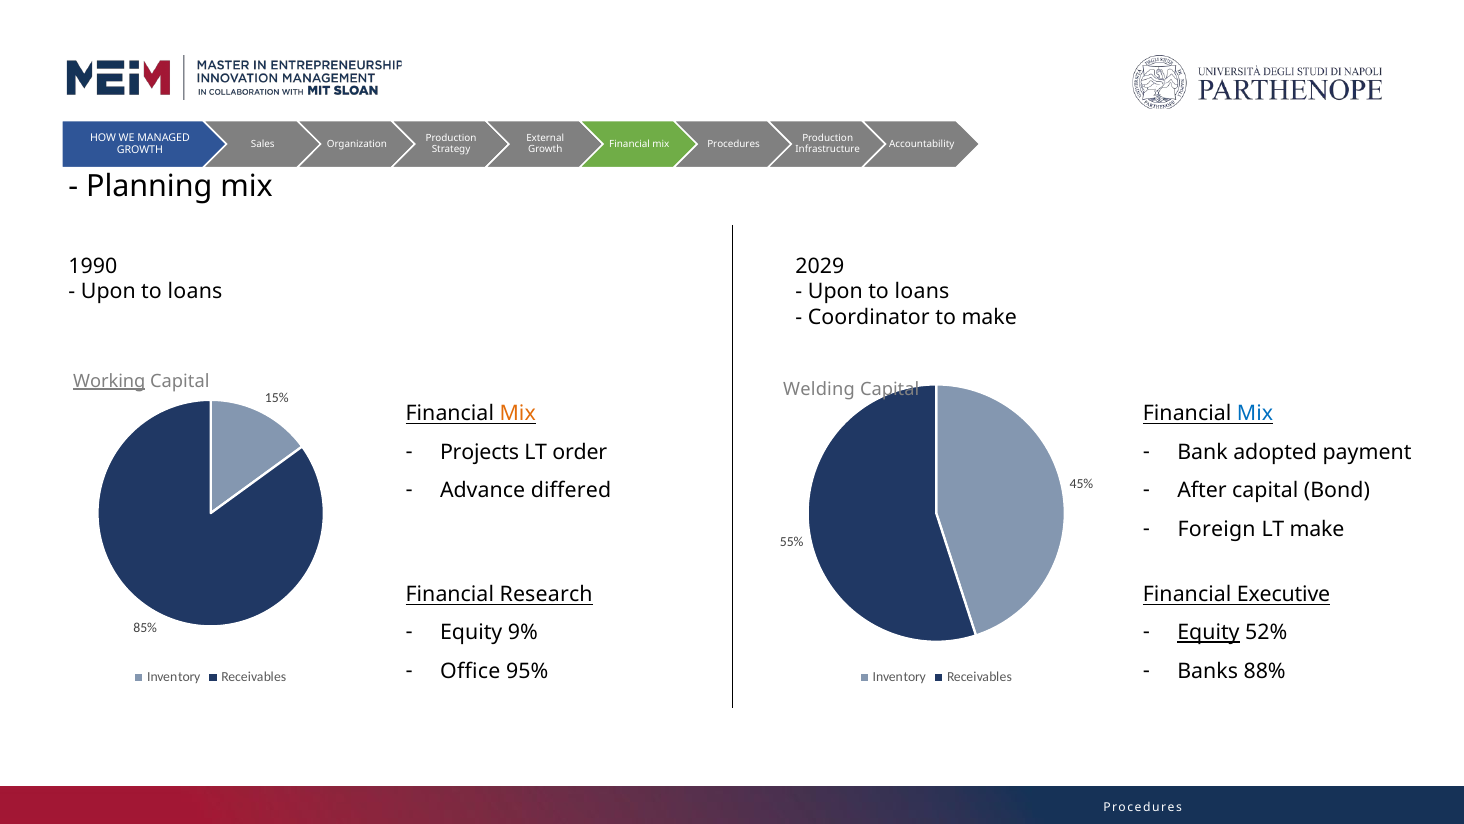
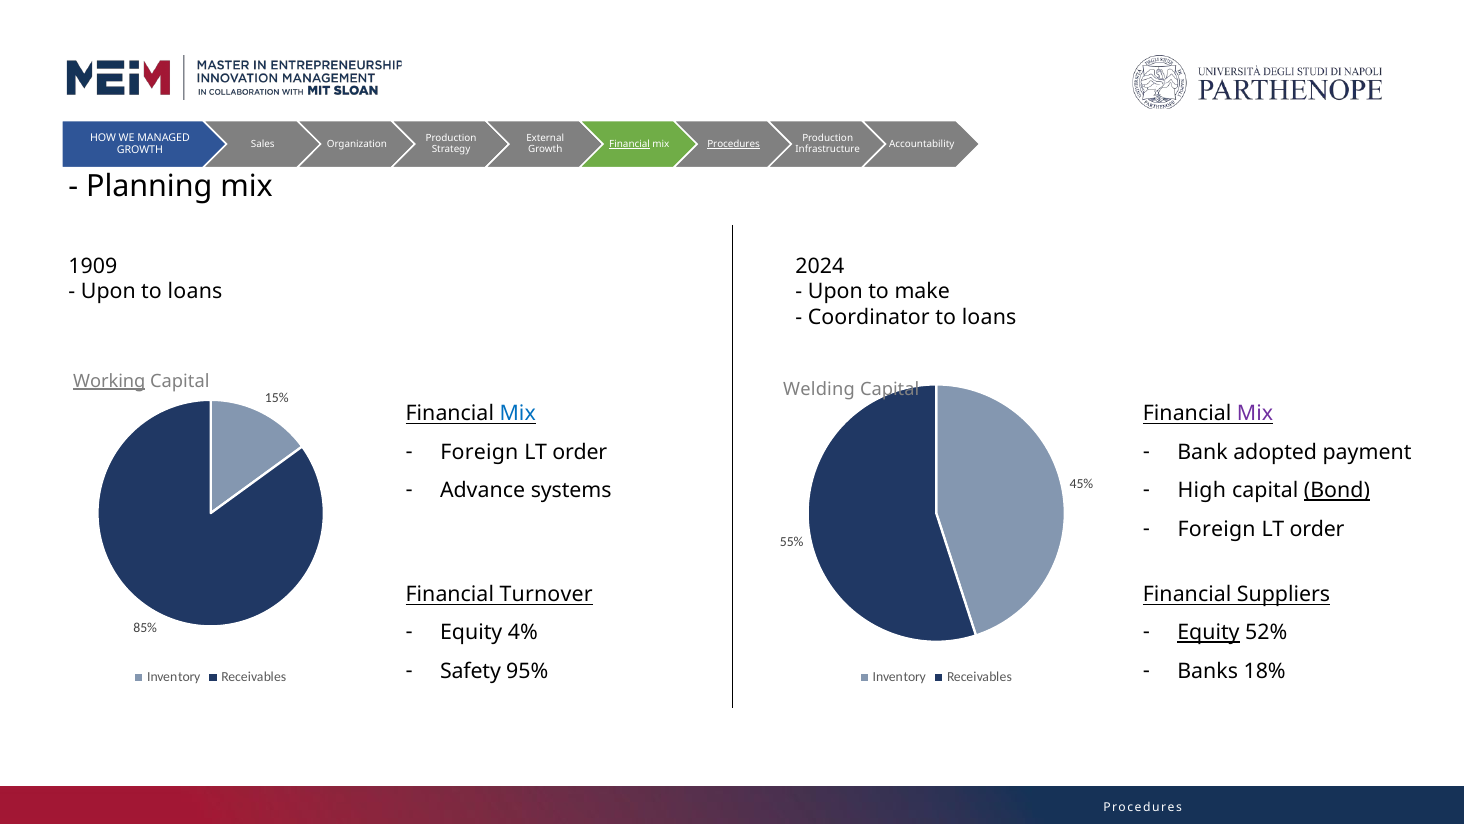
Financial at (630, 144) underline: none -> present
Procedures at (734, 144) underline: none -> present
1990: 1990 -> 1909
2029: 2029 -> 2024
loans at (922, 292): loans -> make
make at (989, 317): make -> loans
Mix at (518, 414) colour: orange -> blue
Mix at (1255, 414) colour: blue -> purple
Projects at (480, 452): Projects -> Foreign
differed: differed -> systems
After: After -> High
Bond underline: none -> present
make at (1317, 529): make -> order
Research: Research -> Turnover
Executive: Executive -> Suppliers
9%: 9% -> 4%
Office: Office -> Safety
88%: 88% -> 18%
